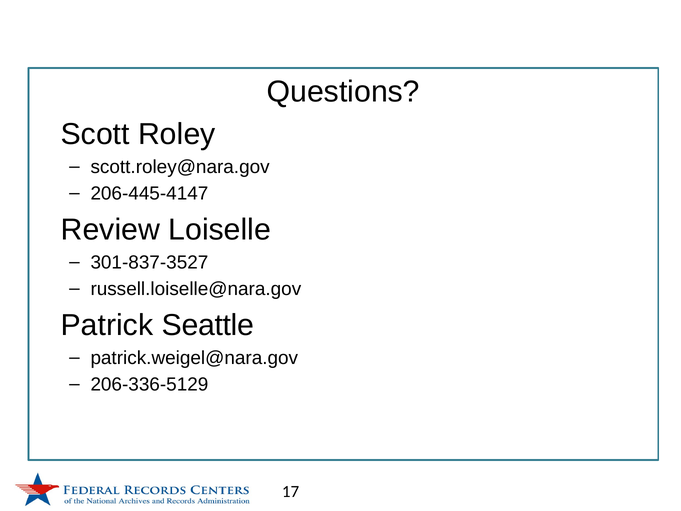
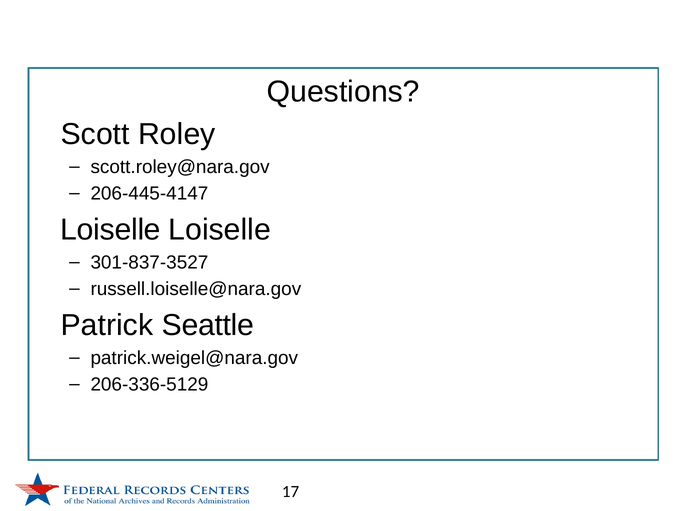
Review at (110, 230): Review -> Loiselle
